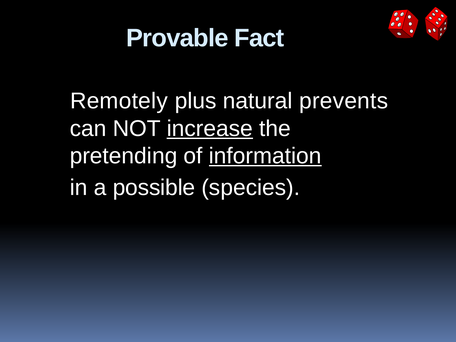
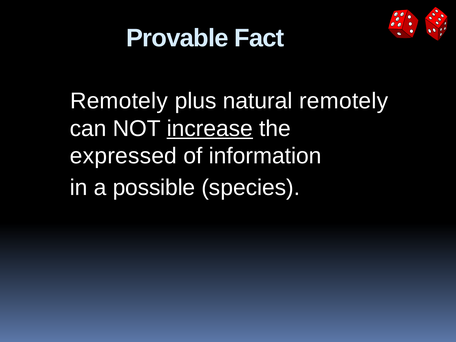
natural prevents: prevents -> remotely
pretending: pretending -> expressed
information underline: present -> none
